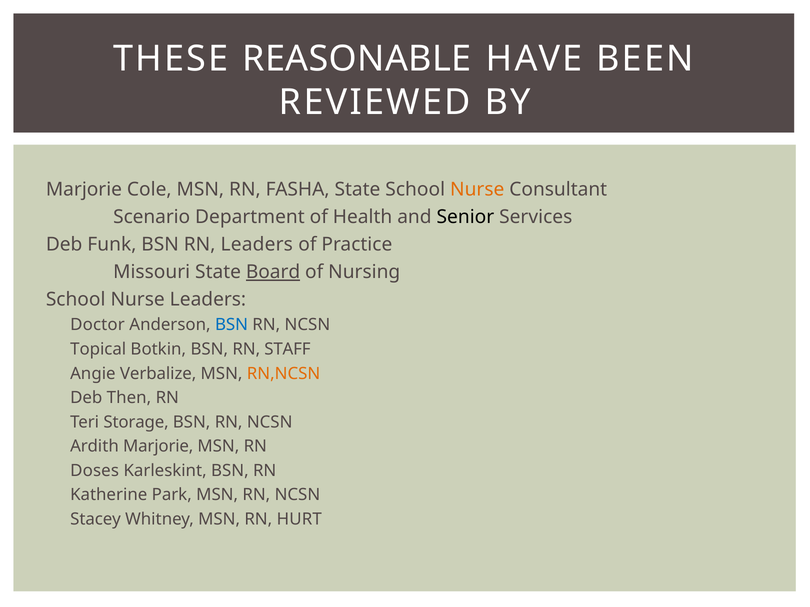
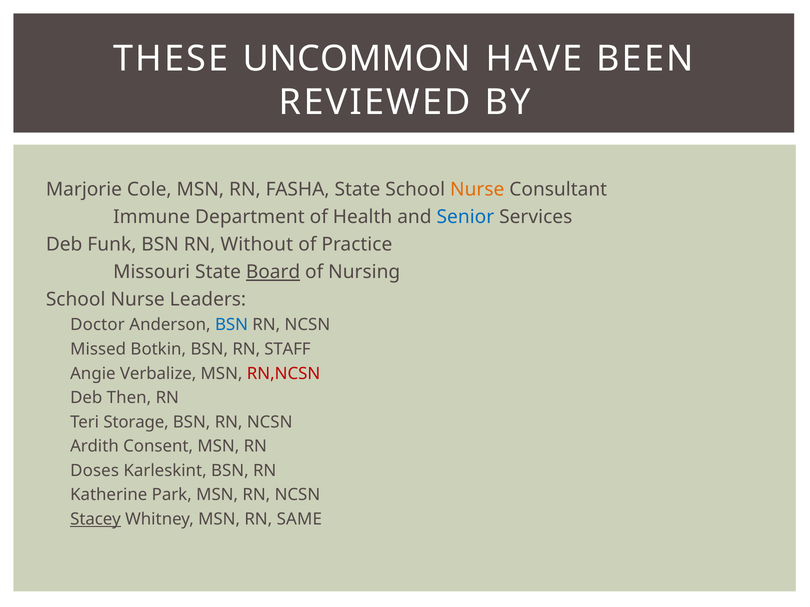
REASONABLE: REASONABLE -> UNCOMMON
Scenario: Scenario -> Immune
Senior colour: black -> blue
RN Leaders: Leaders -> Without
Topical: Topical -> Missed
RN,NCSN colour: orange -> red
Ardith Marjorie: Marjorie -> Consent
Stacey underline: none -> present
HURT: HURT -> SAME
